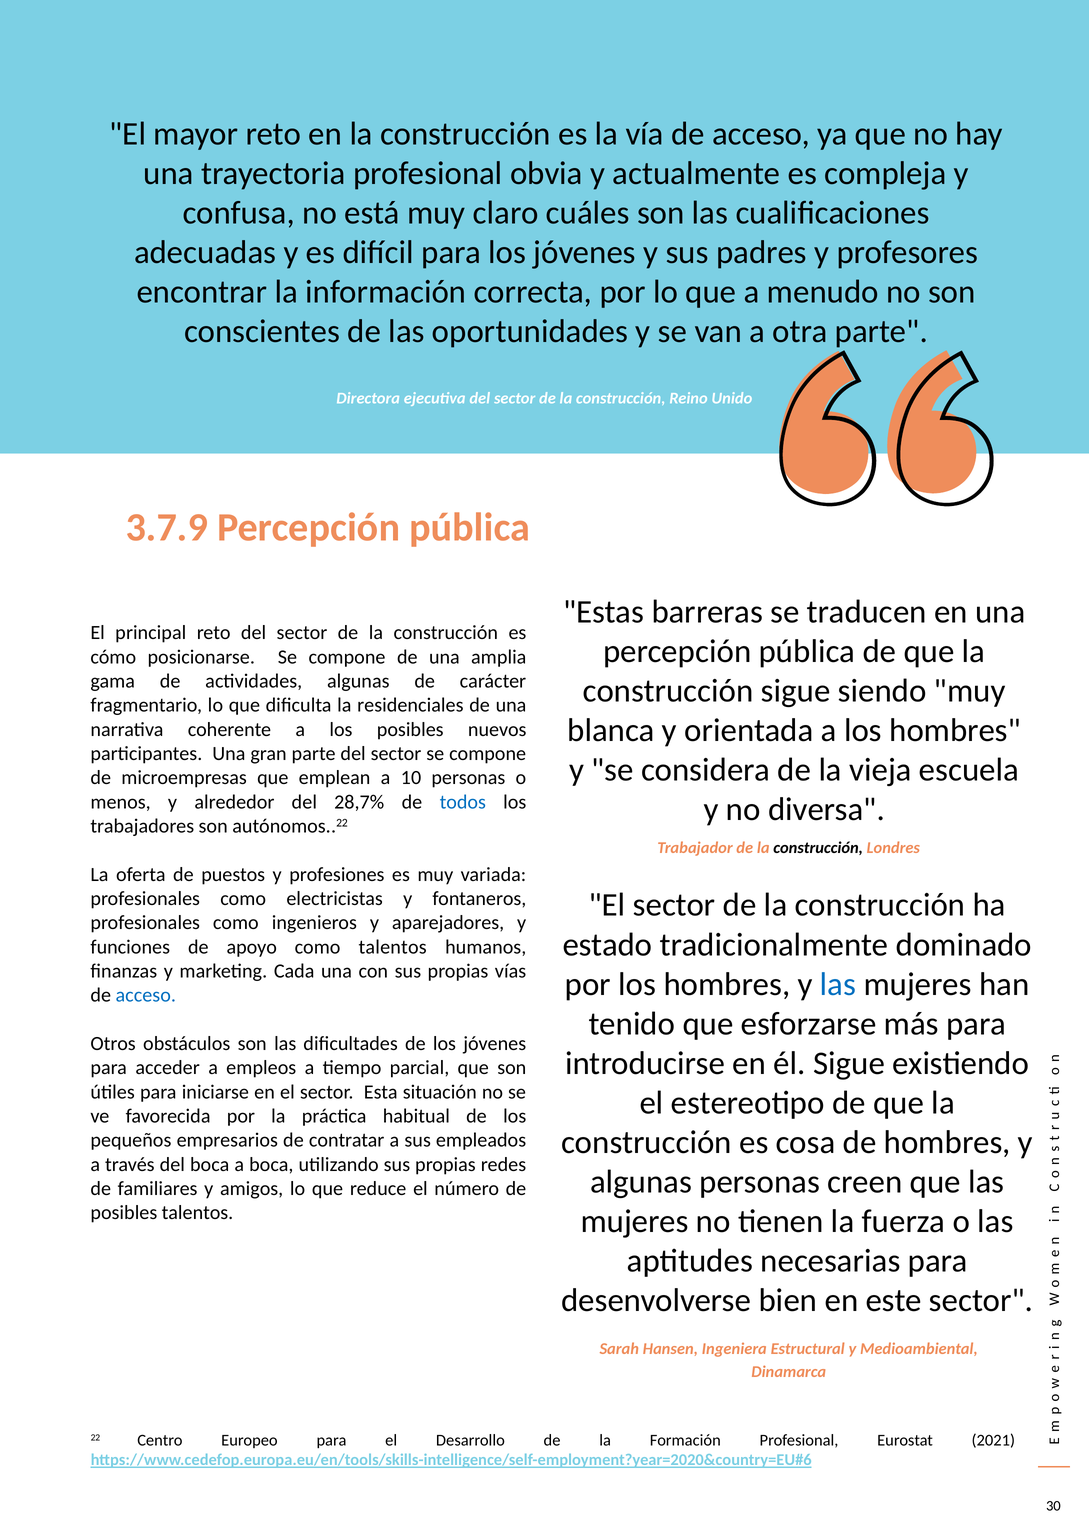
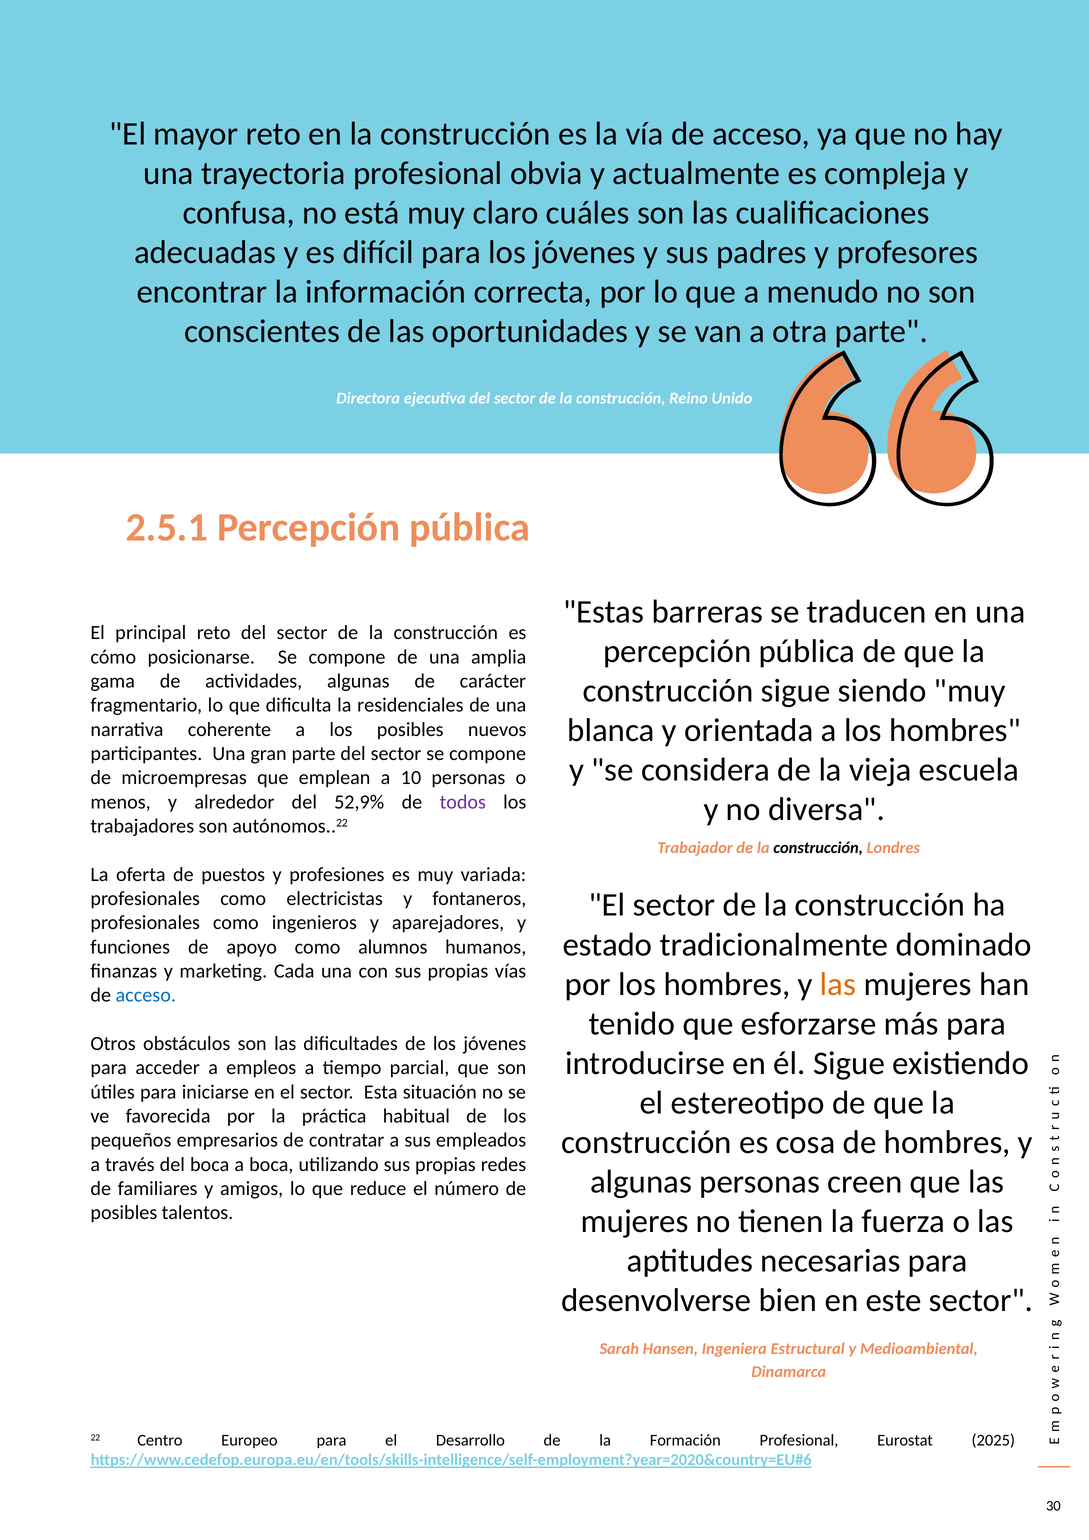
3.7.9: 3.7.9 -> 2.5.1
28,7%: 28,7% -> 52,9%
todos colour: blue -> purple
como talentos: talentos -> alumnos
las at (838, 984) colour: blue -> orange
2021: 2021 -> 2025
